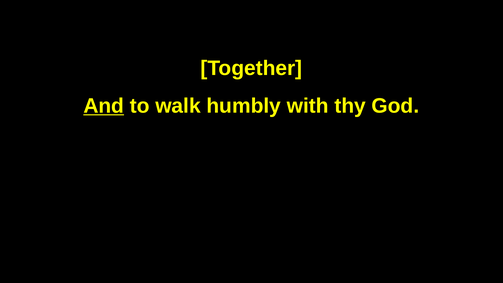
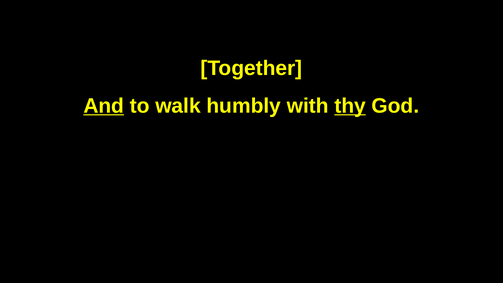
thy underline: none -> present
